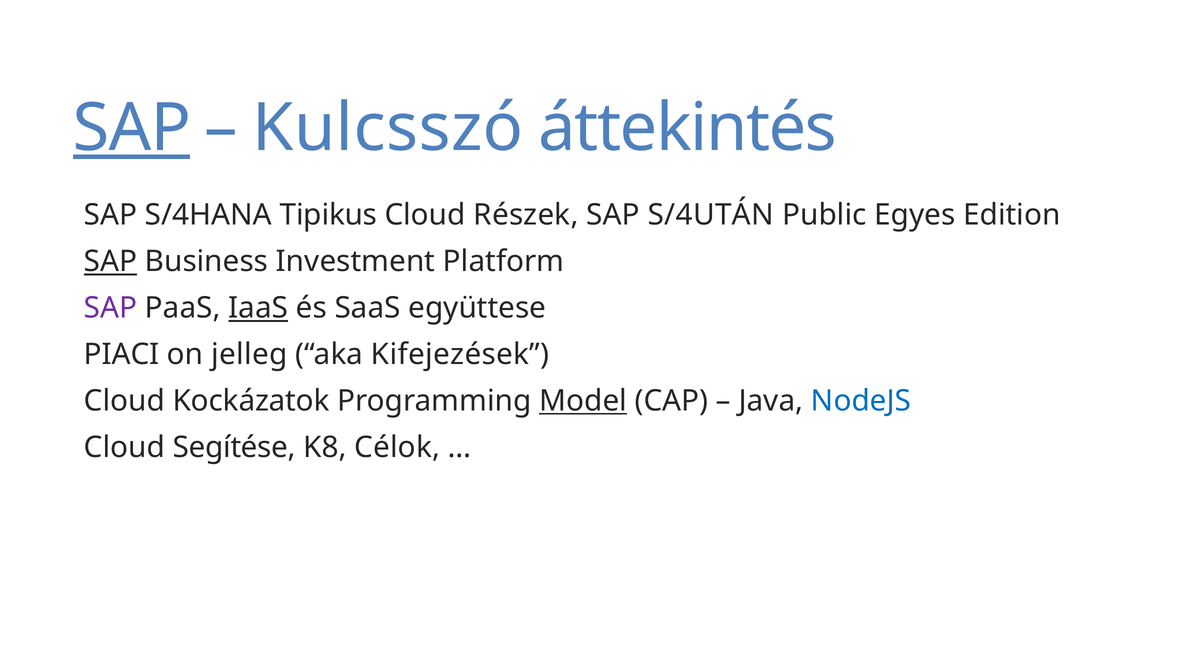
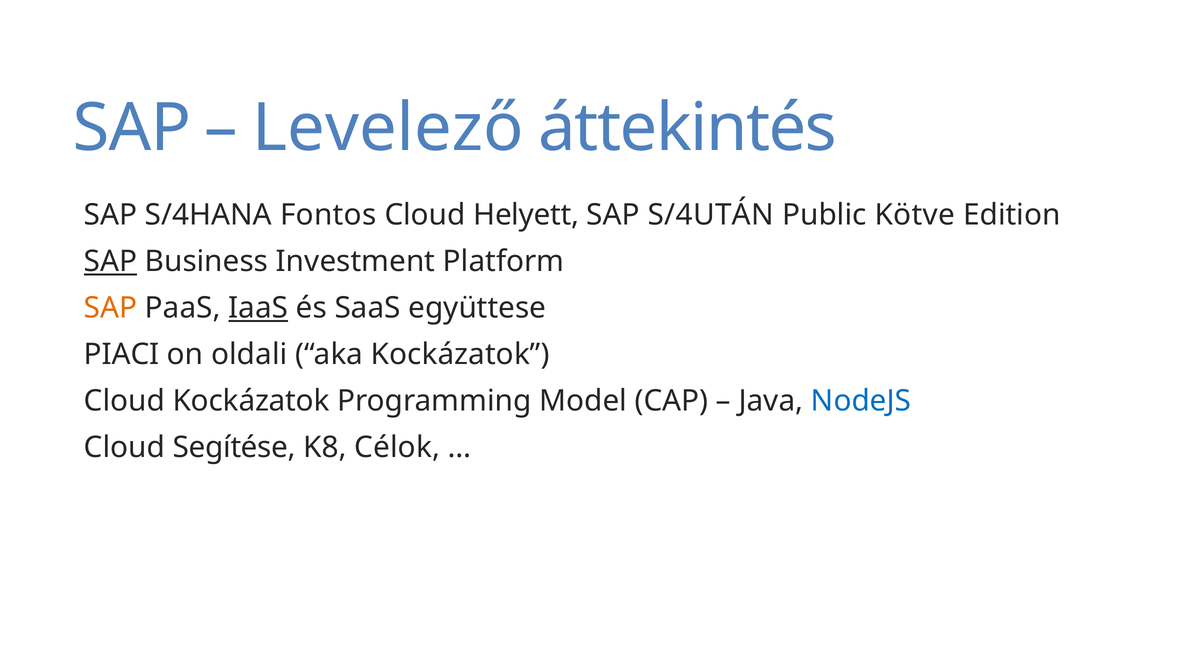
SAP at (132, 128) underline: present -> none
Kulcsszó: Kulcsszó -> Levelező
Tipikus: Tipikus -> Fontos
Részek: Részek -> Helyett
Egyes: Egyes -> Kötve
SAP at (111, 308) colour: purple -> orange
jelleg: jelleg -> oldali
aka Kifejezések: Kifejezések -> Kockázatok
Model underline: present -> none
